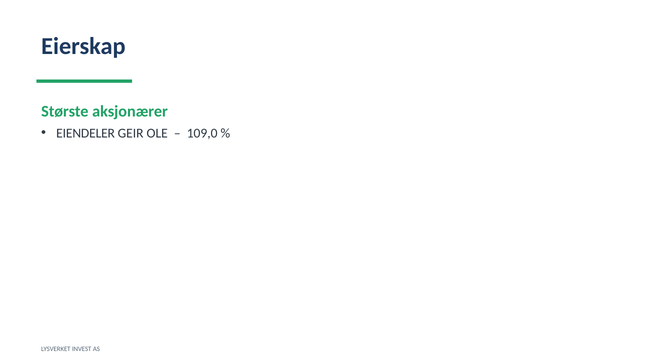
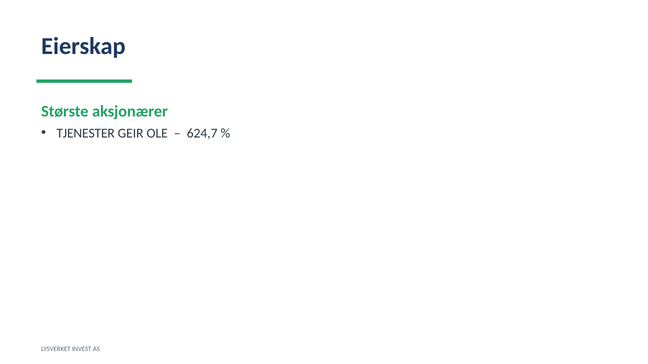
EIENDELER: EIENDELER -> TJENESTER
109,0: 109,0 -> 624,7
